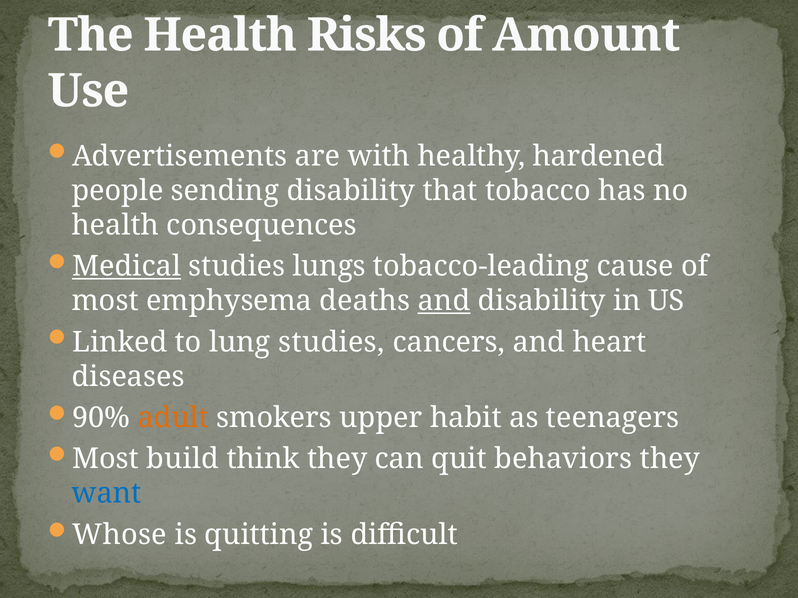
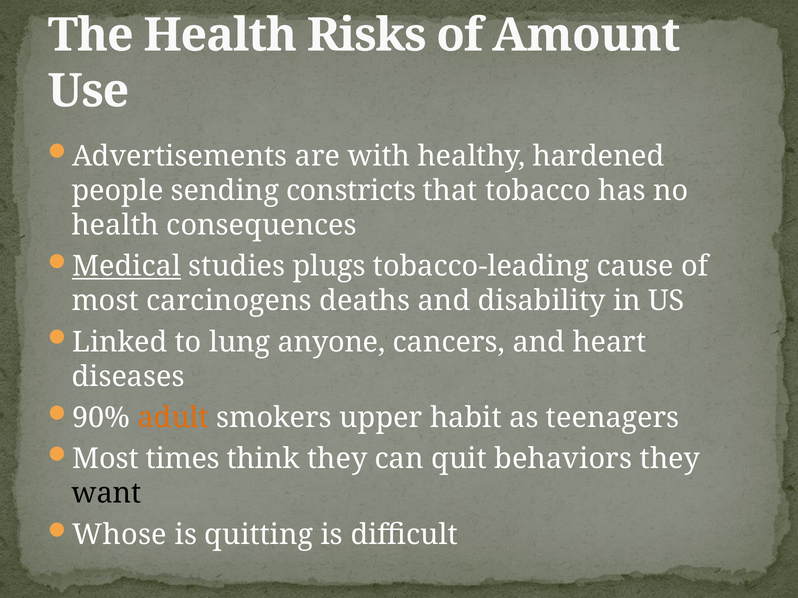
sending disability: disability -> constricts
lungs: lungs -> plugs
emphysema: emphysema -> carcinogens
and at (444, 301) underline: present -> none
lung studies: studies -> anyone
build: build -> times
want colour: blue -> black
